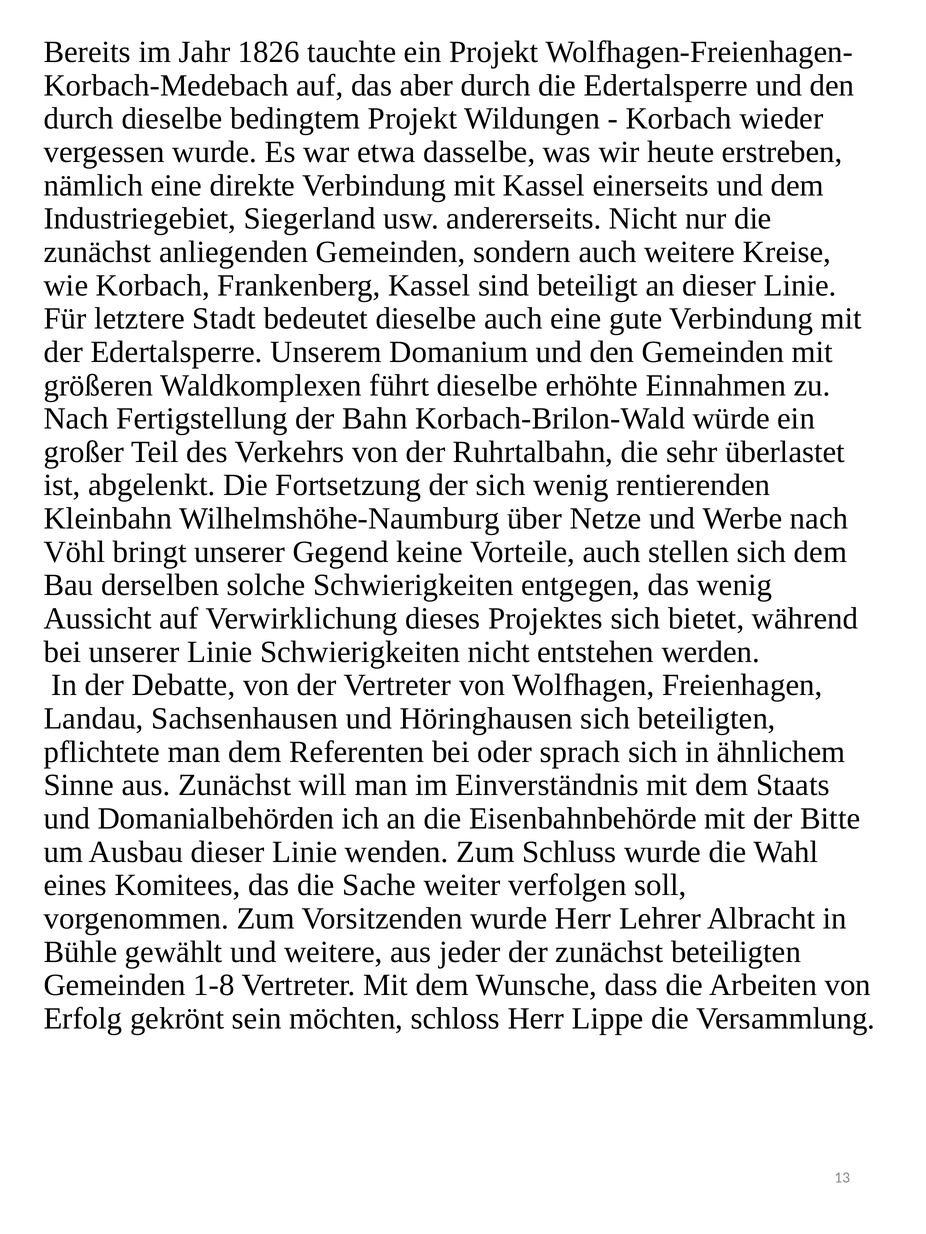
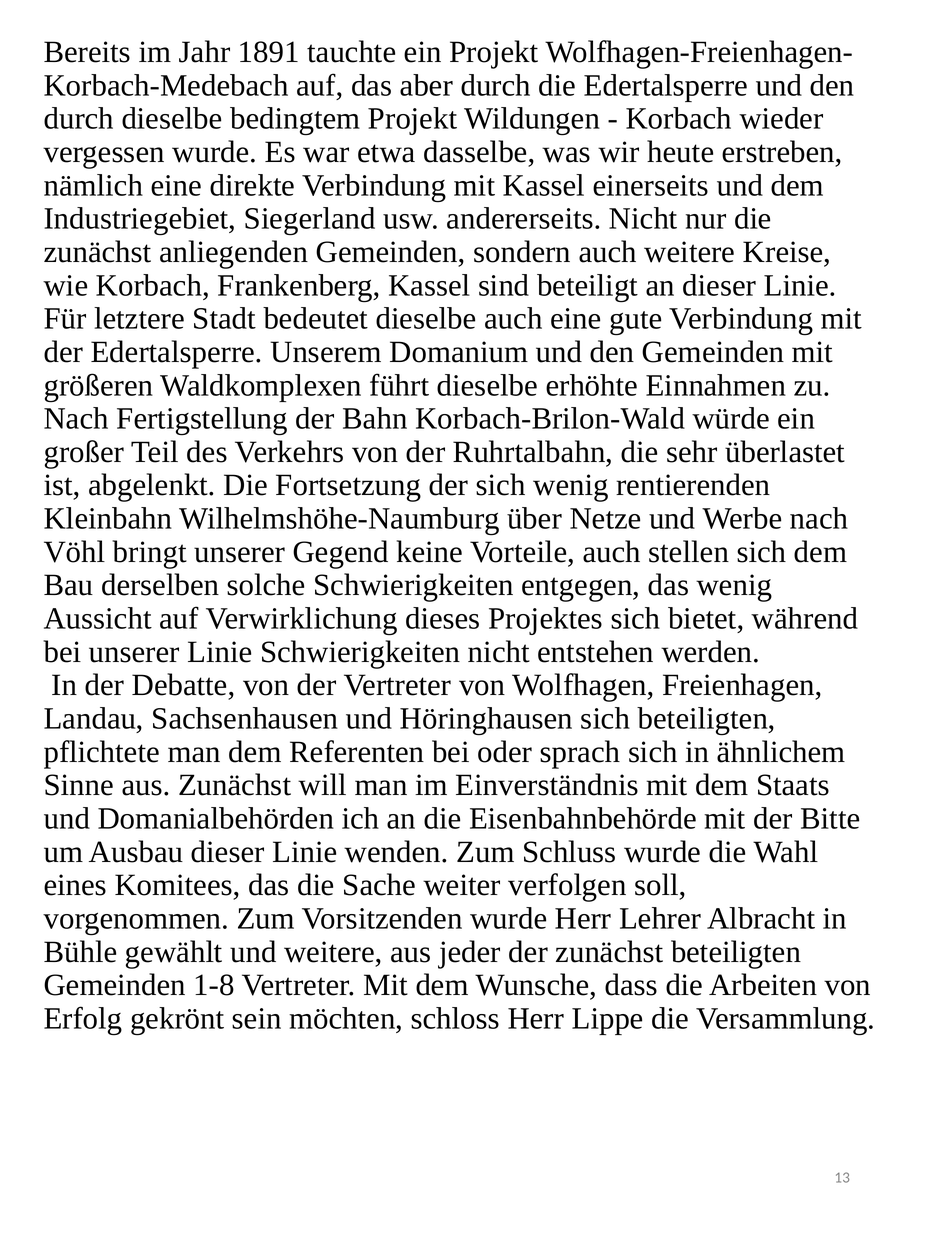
1826: 1826 -> 1891
